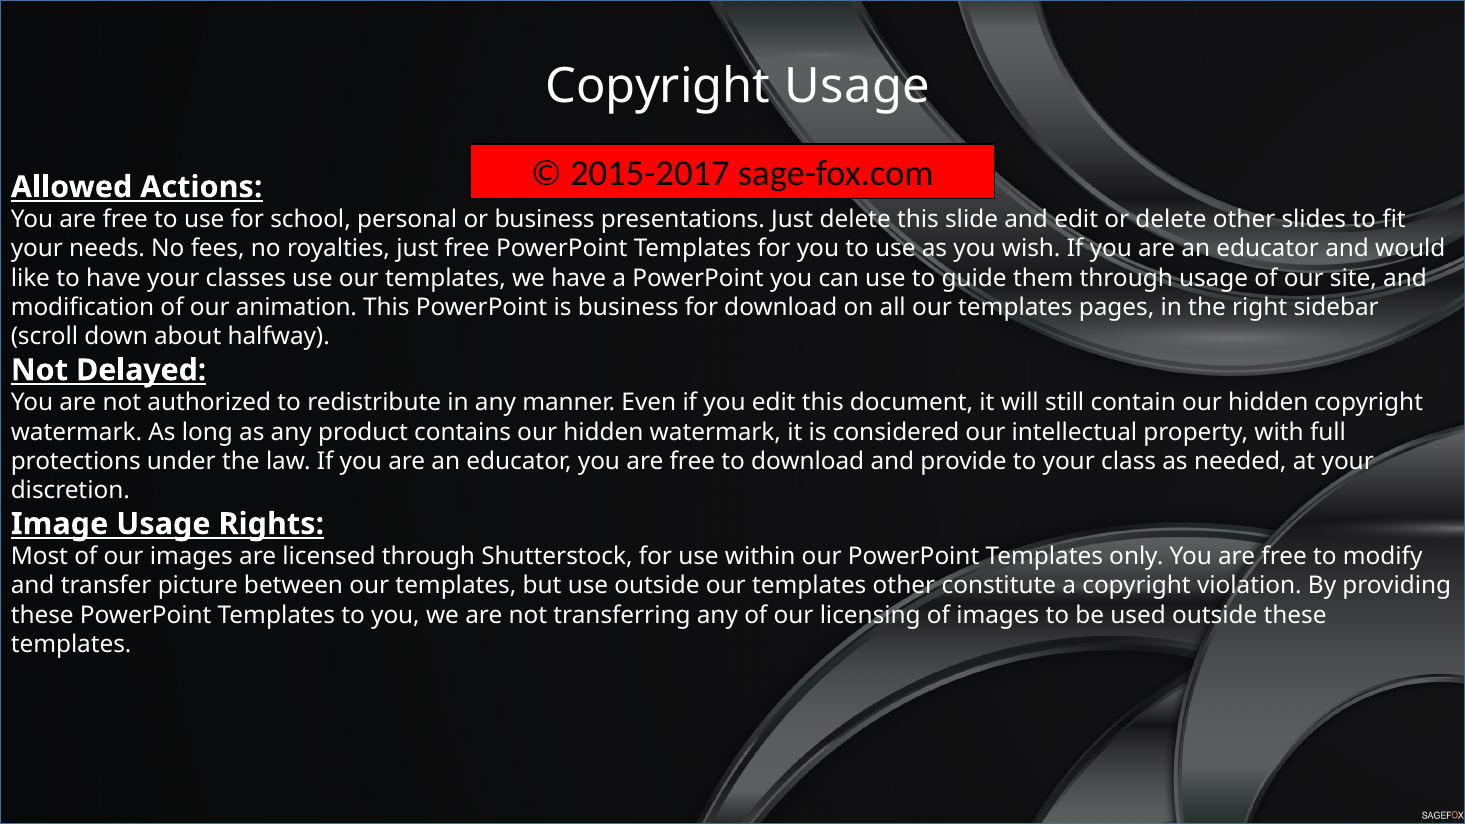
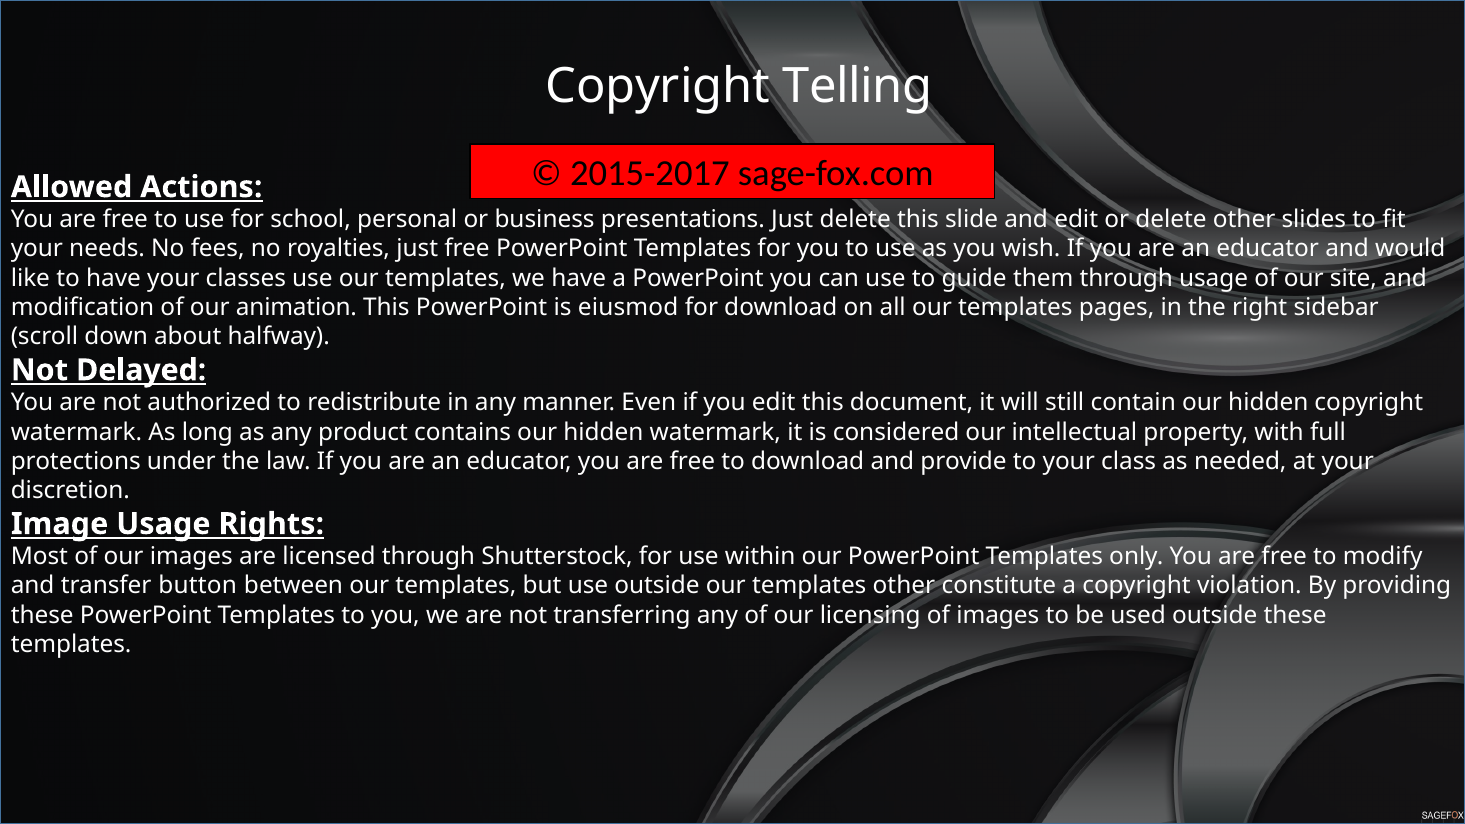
Copyright Usage: Usage -> Telling
is business: business -> eiusmod
picture: picture -> button
